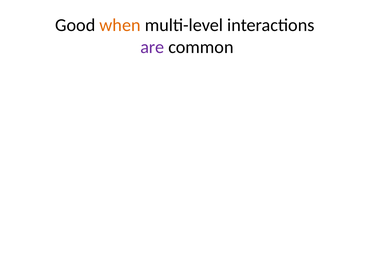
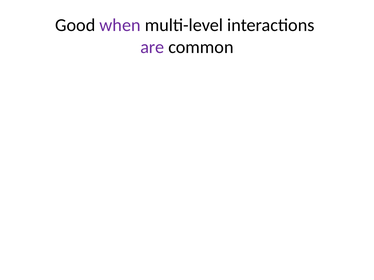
when colour: orange -> purple
